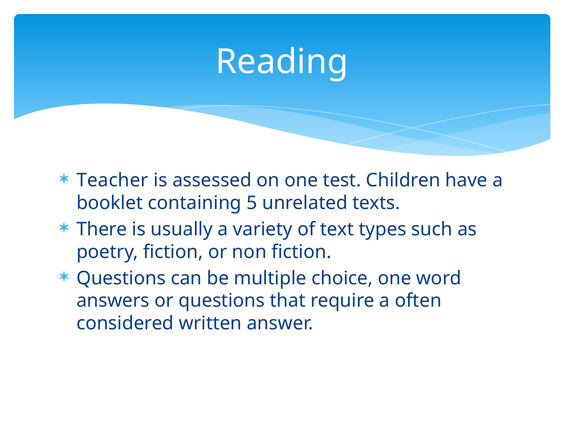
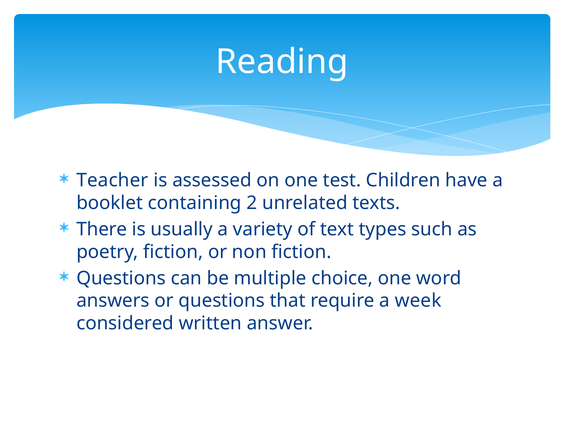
5: 5 -> 2
often: often -> week
